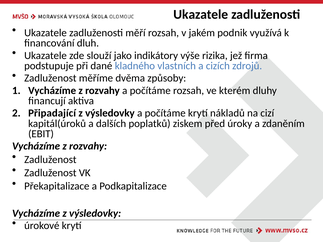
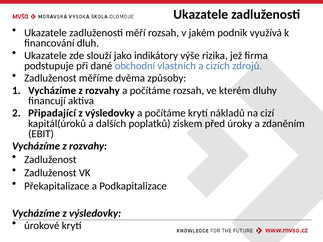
kladného: kladného -> obchodní
